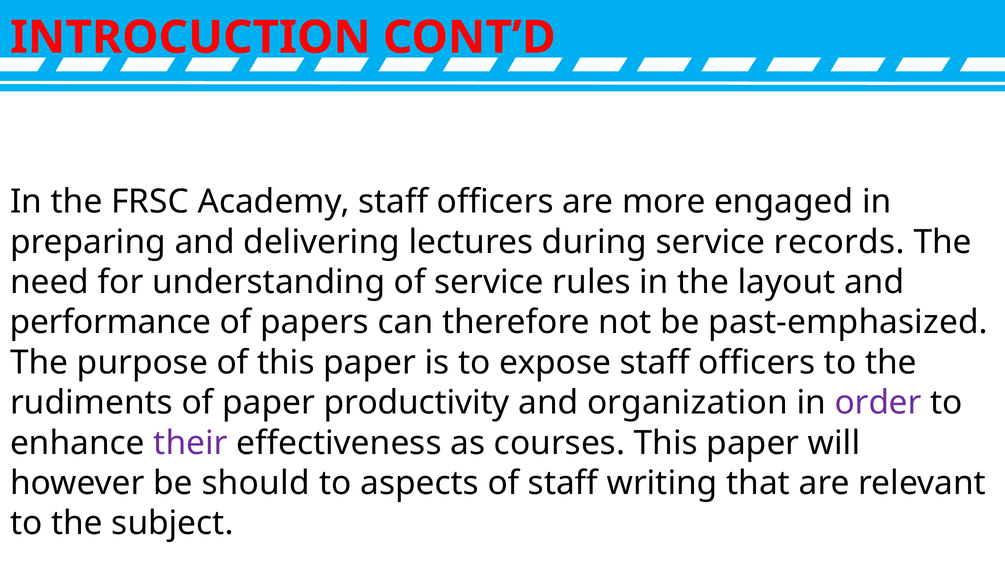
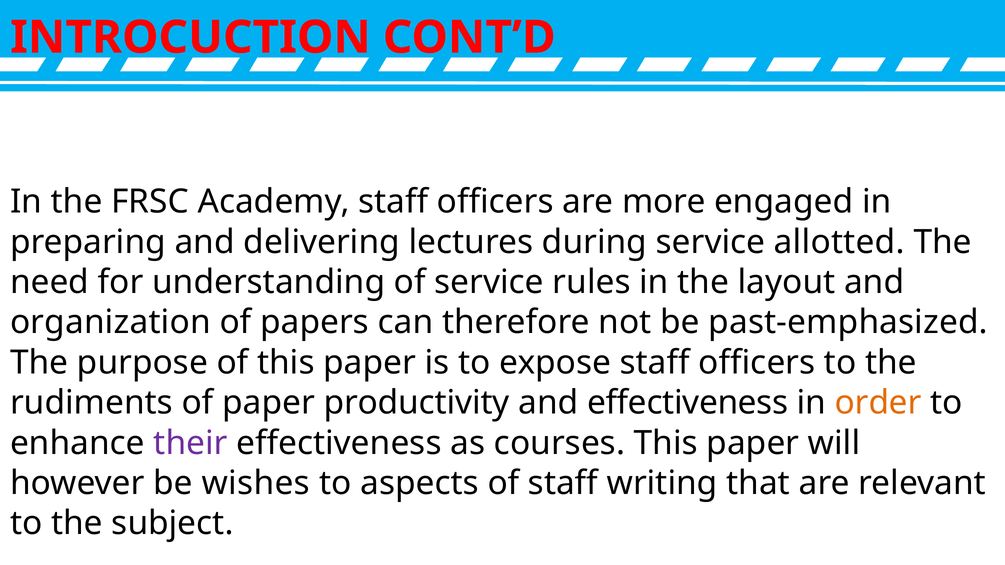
records: records -> allotted
performance: performance -> organization
and organization: organization -> effectiveness
order colour: purple -> orange
should: should -> wishes
